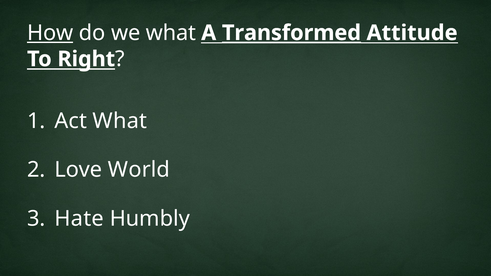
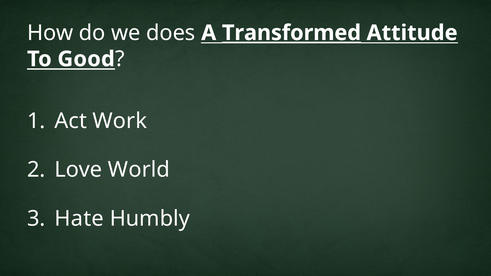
How underline: present -> none
we what: what -> does
Right: Right -> Good
Act What: What -> Work
